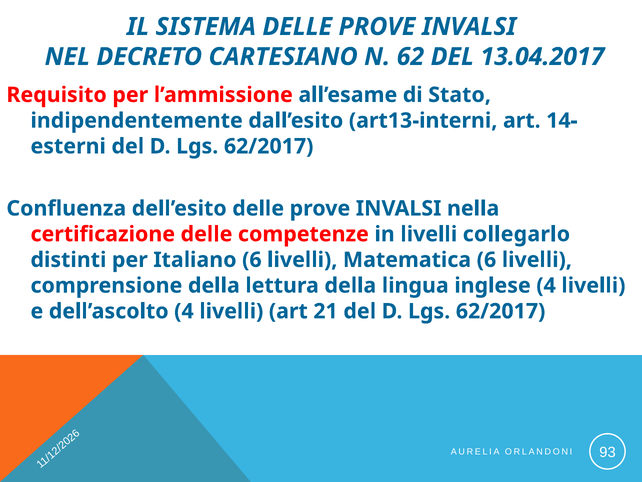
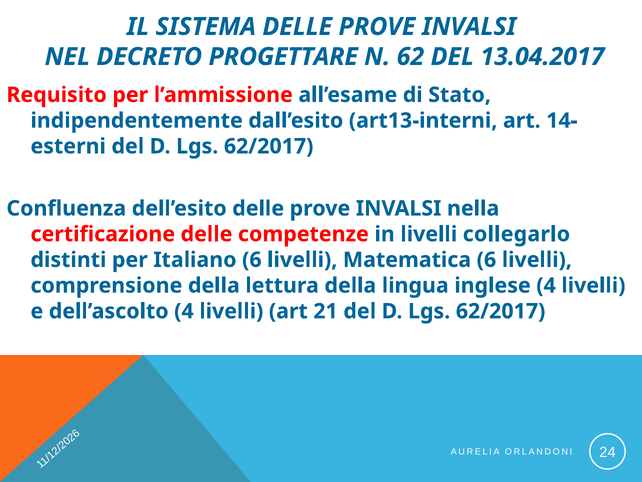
CARTESIANO: CARTESIANO -> PROGETTARE
93: 93 -> 24
